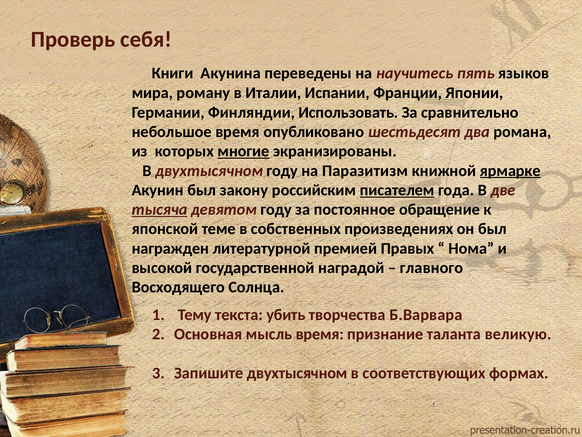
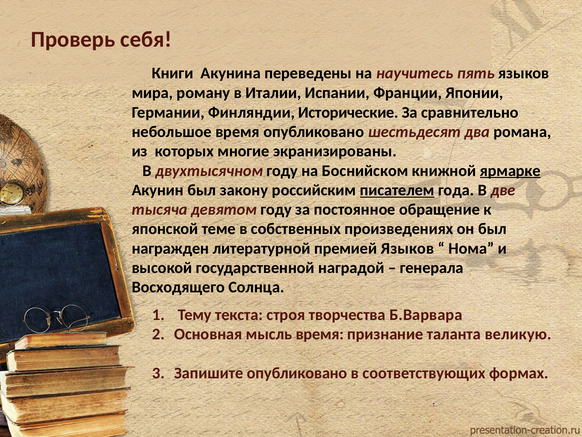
Использовать: Использовать -> Исторические
многие underline: present -> none
Паразитизм: Паразитизм -> Боснийском
тысяча underline: present -> none
премией Правых: Правых -> Языков
главного: главного -> генерала
убить: убить -> строя
Запишите двухтысячном: двухтысячном -> опубликовано
